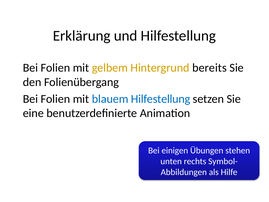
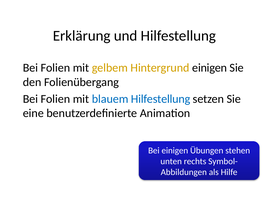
Hintergrund bereits: bereits -> einigen
